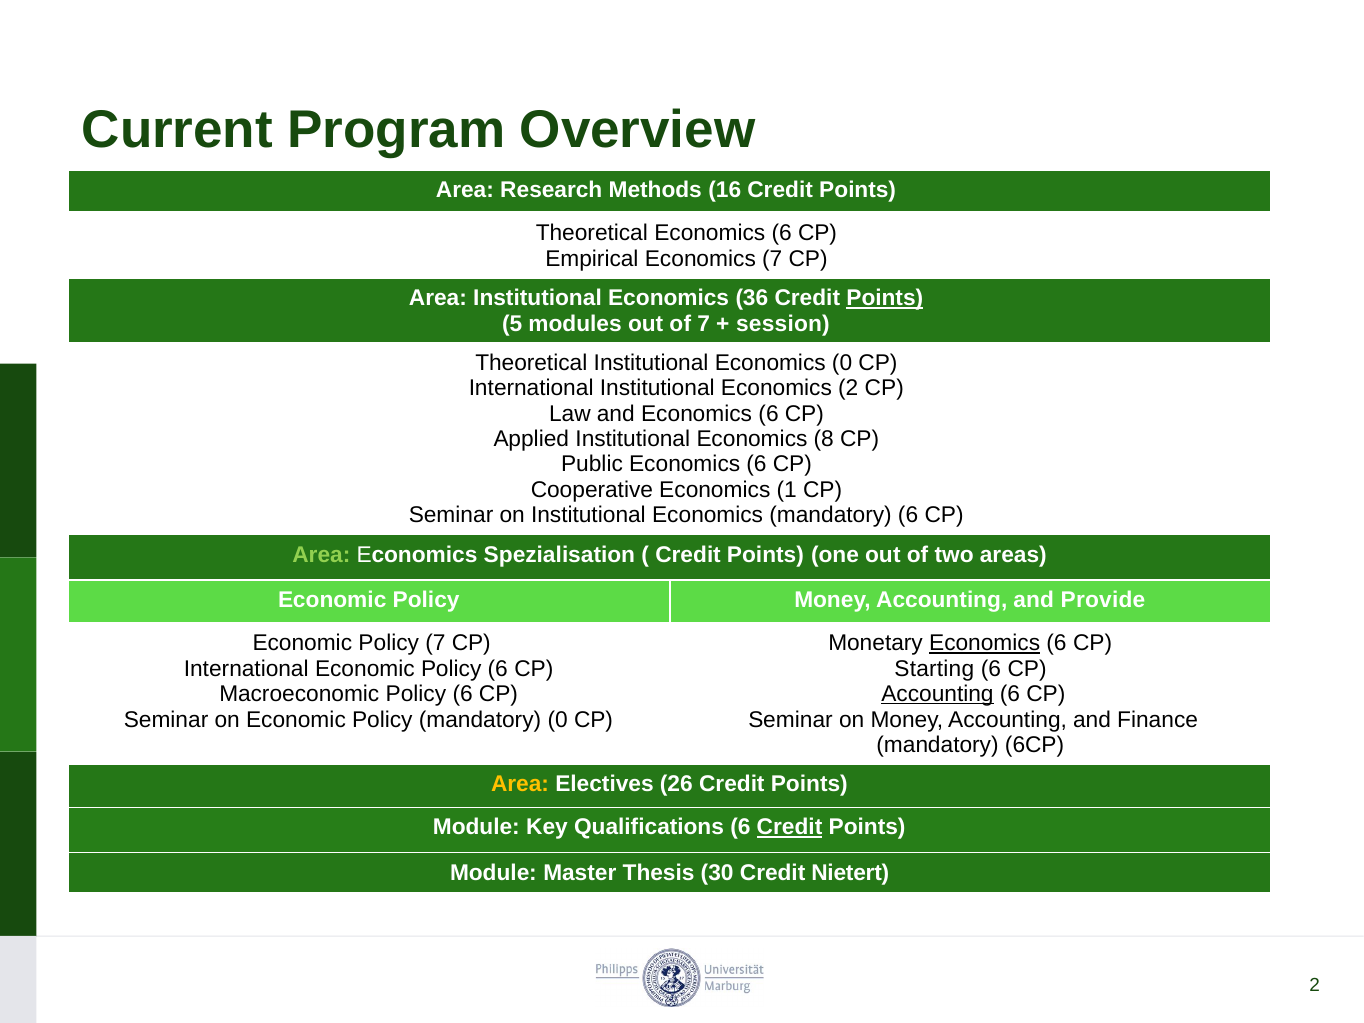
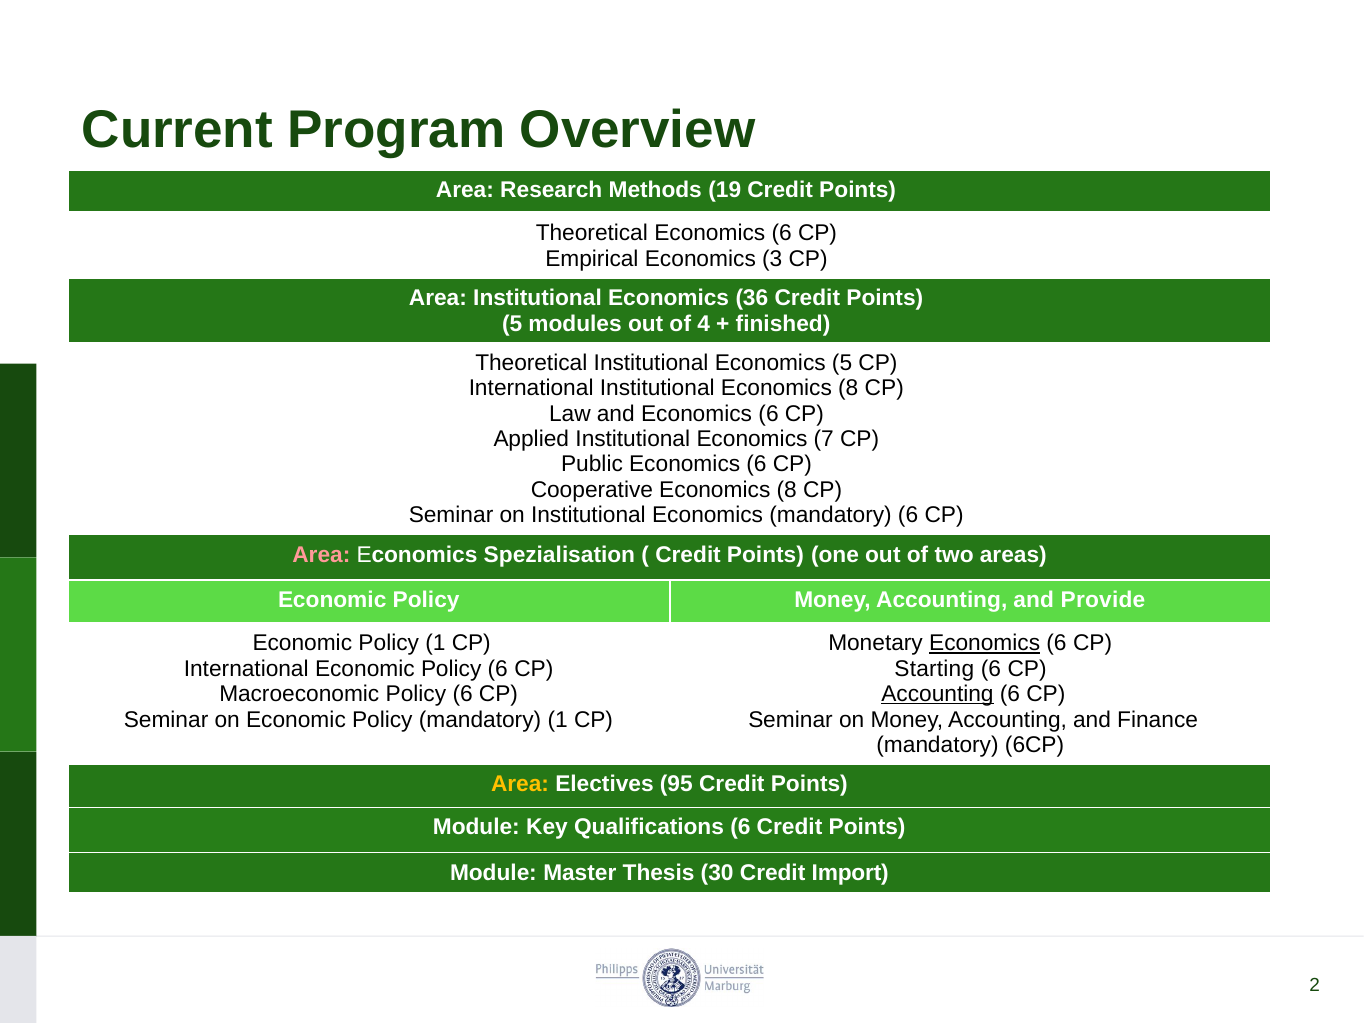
16: 16 -> 19
Economics 7: 7 -> 3
Points at (885, 298) underline: present -> none
of 7: 7 -> 4
session: session -> finished
Economics 0: 0 -> 5
Institutional Economics 2: 2 -> 8
8: 8 -> 7
Cooperative Economics 1: 1 -> 8
Area at (321, 555) colour: light green -> pink
Policy 7: 7 -> 1
mandatory 0: 0 -> 1
26: 26 -> 95
Credit at (790, 827) underline: present -> none
Nietert: Nietert -> Import
